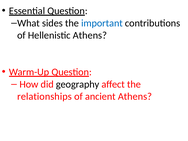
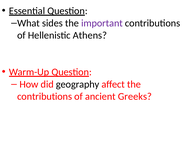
important colour: blue -> purple
relationships at (44, 96): relationships -> contributions
ancient Athens: Athens -> Greeks
